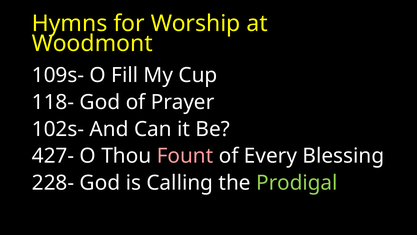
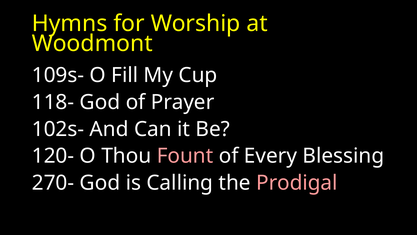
427-: 427- -> 120-
228-: 228- -> 270-
Prodigal colour: light green -> pink
